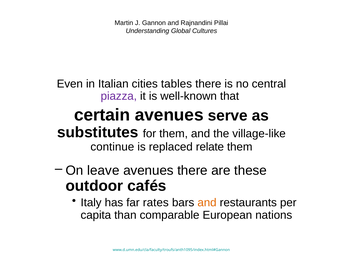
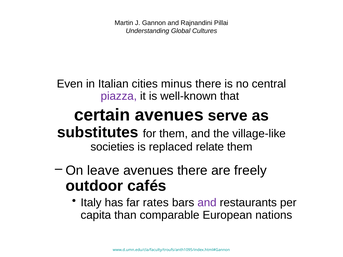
tables: tables -> minus
continue: continue -> societies
these: these -> freely
and at (207, 203) colour: orange -> purple
